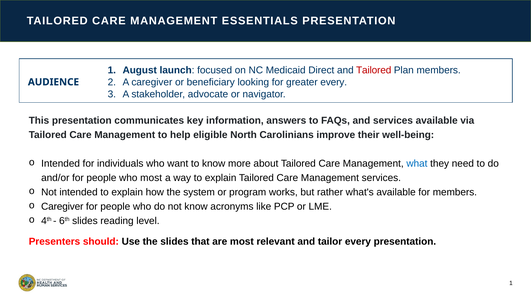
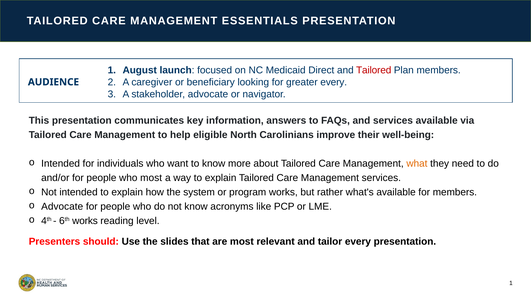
what colour: blue -> orange
Caregiver at (62, 206): Caregiver -> Advocate
6th slides: slides -> works
